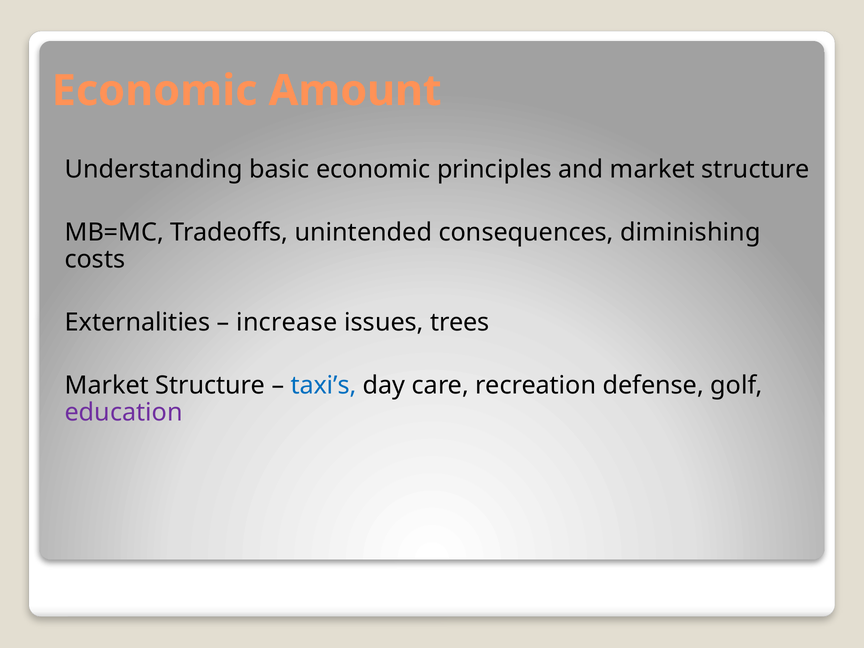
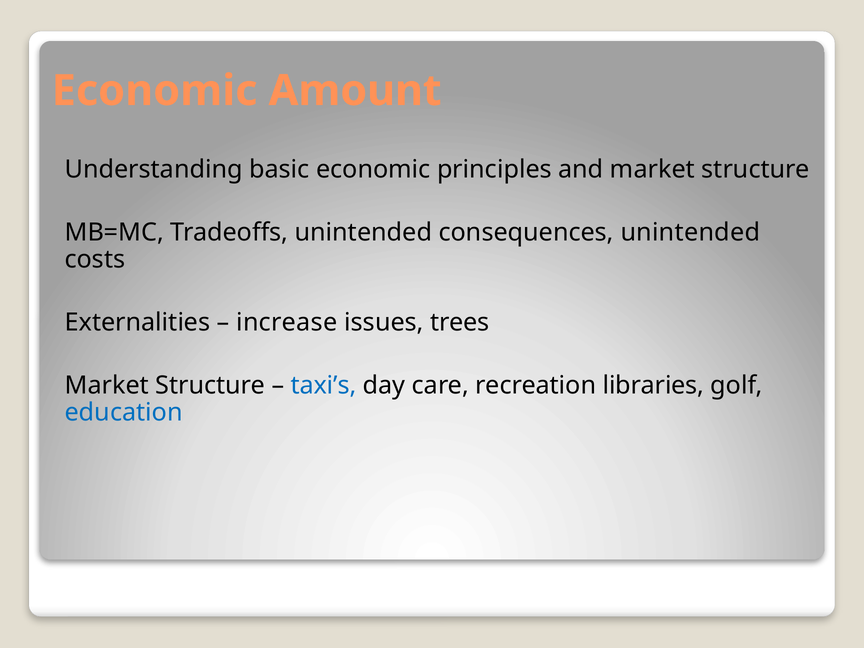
consequences diminishing: diminishing -> unintended
defense: defense -> libraries
education colour: purple -> blue
